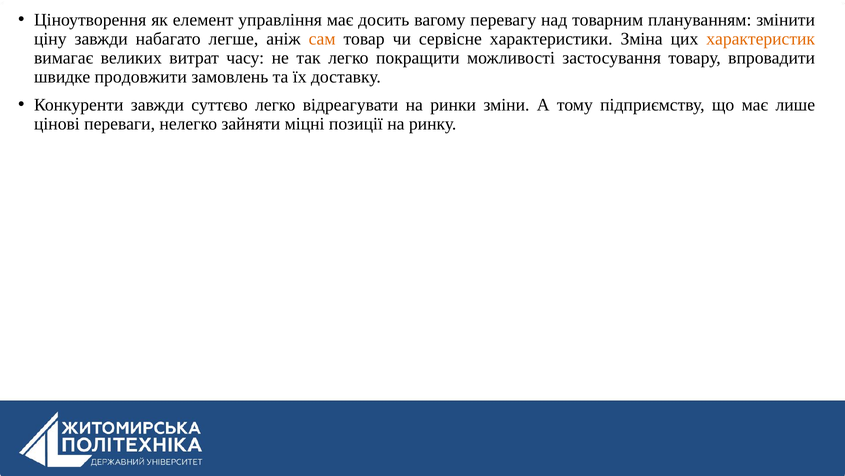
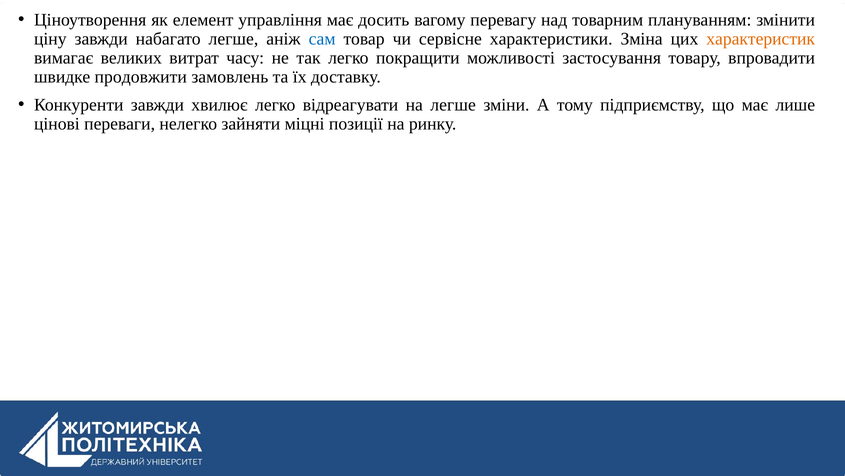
сам colour: orange -> blue
суттєво: суттєво -> хвилює
на ринки: ринки -> легше
